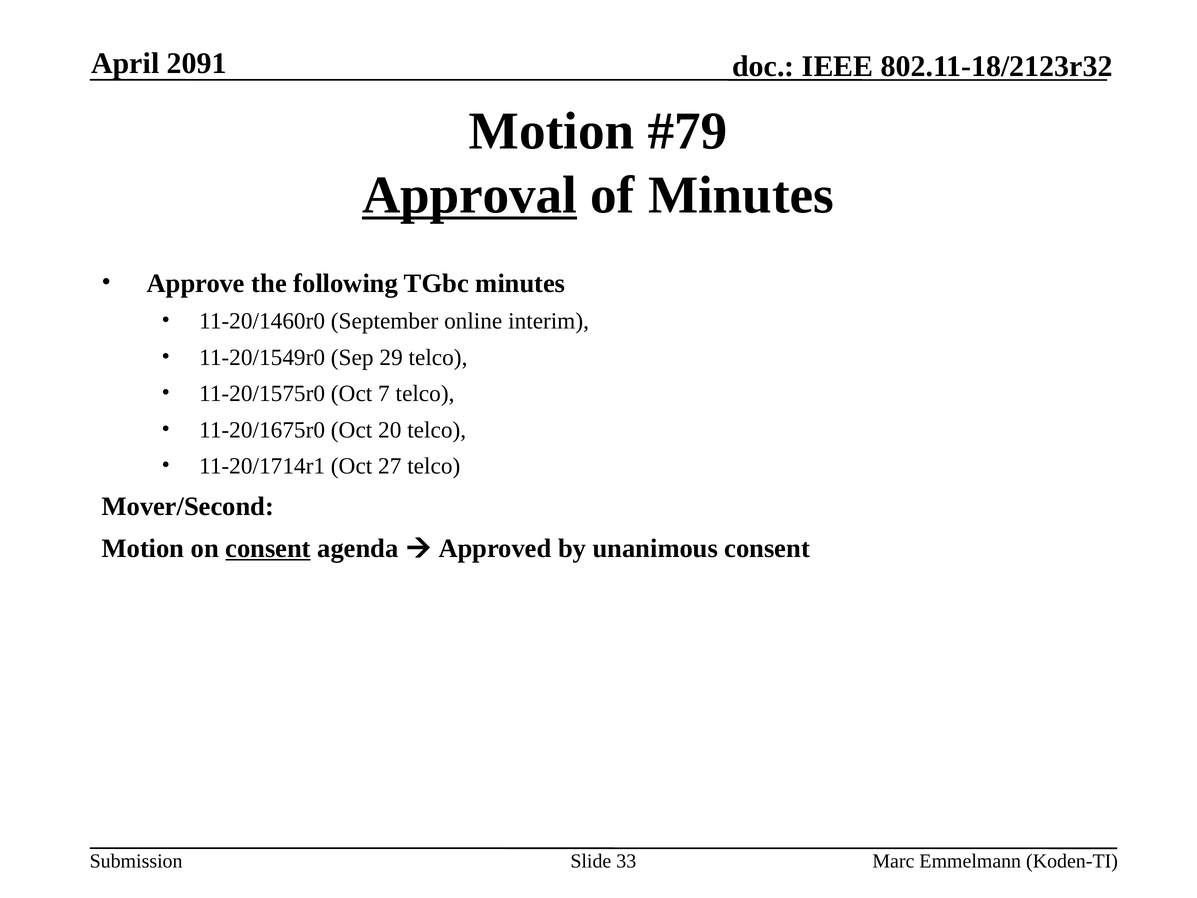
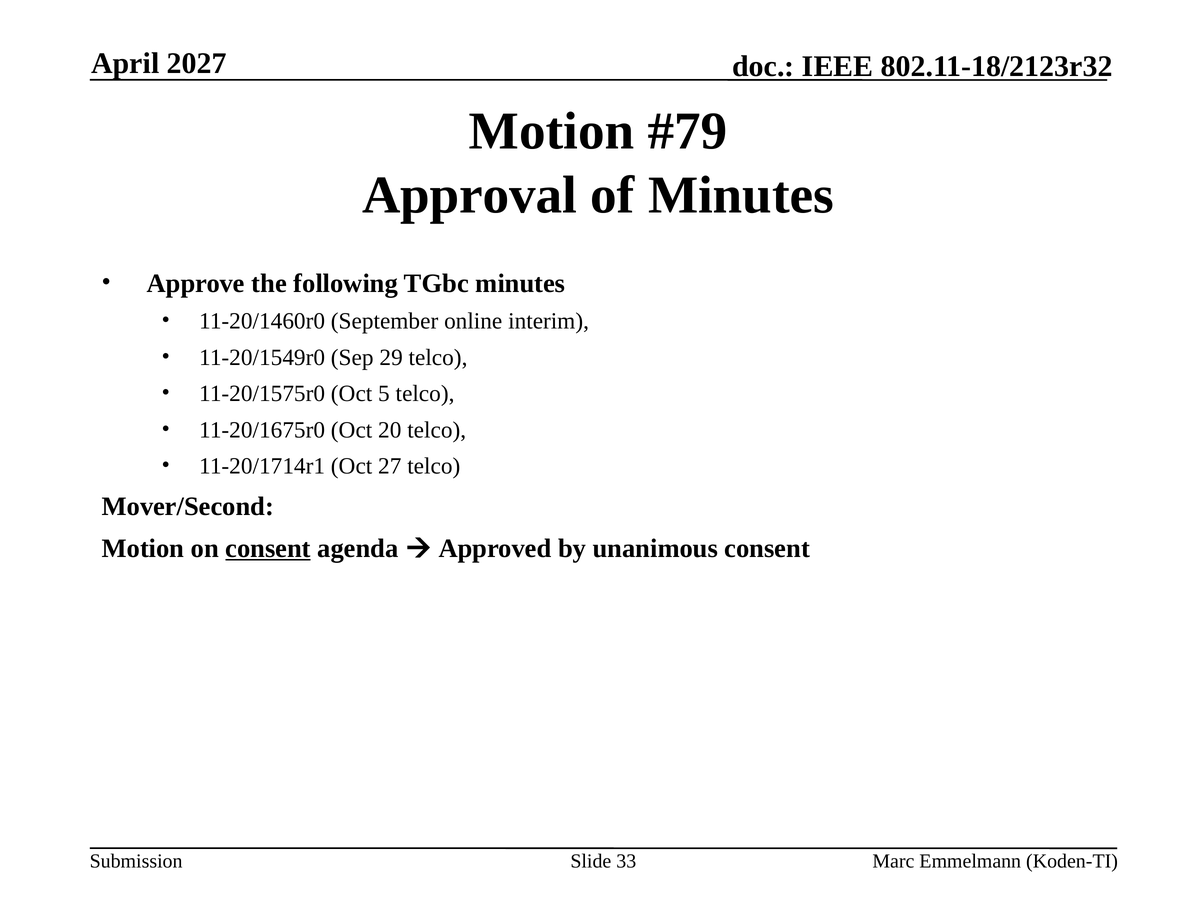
2091: 2091 -> 2027
Approval underline: present -> none
7: 7 -> 5
